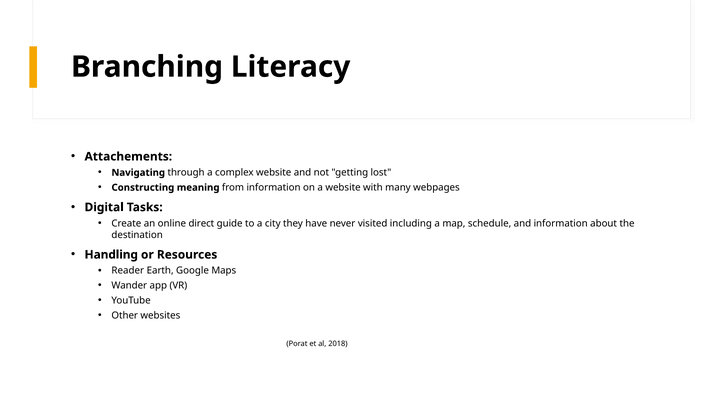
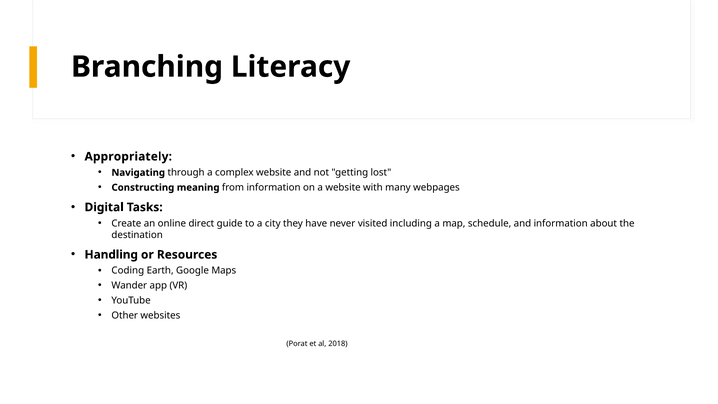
Attachements: Attachements -> Appropriately
Reader: Reader -> Coding
